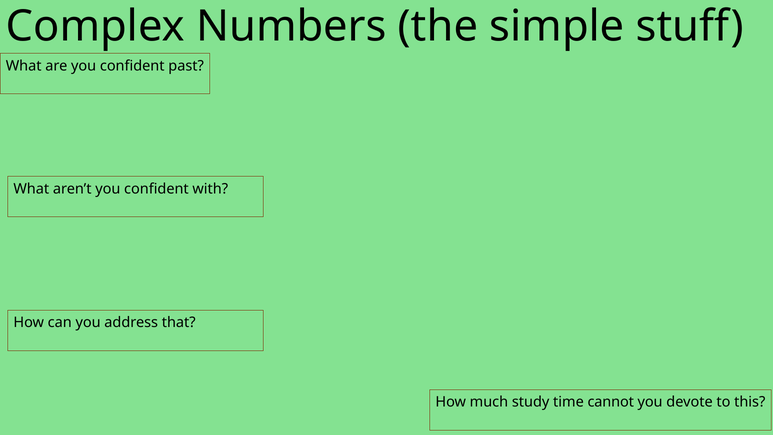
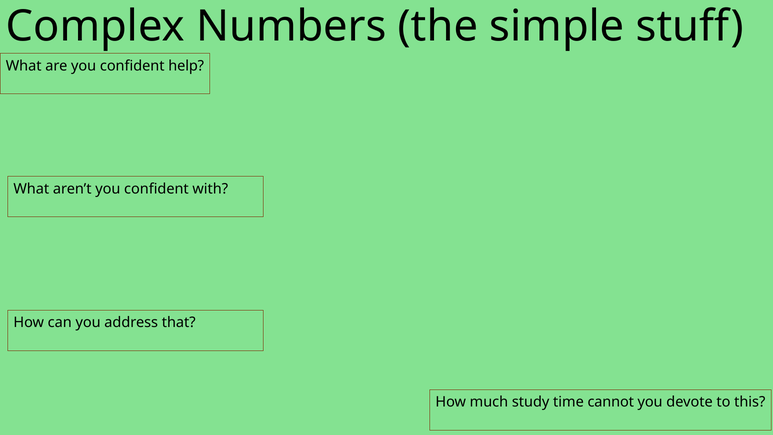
past: past -> help
